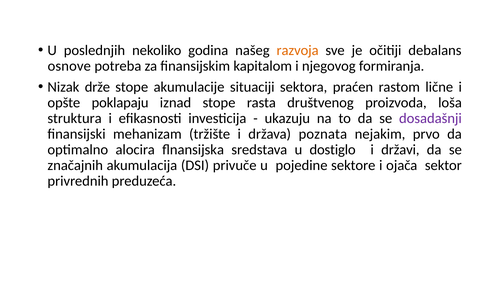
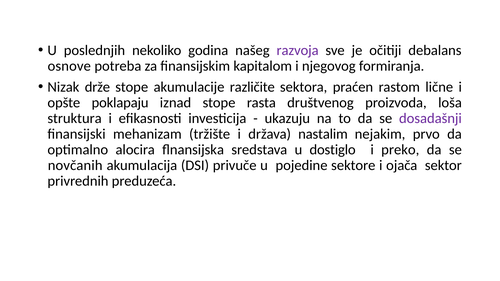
razvoja colour: orange -> purple
situaciji: situaciji -> različite
poznata: poznata -> nastalim
državi: državi -> preko
značajnih: značajnih -> novčanih
